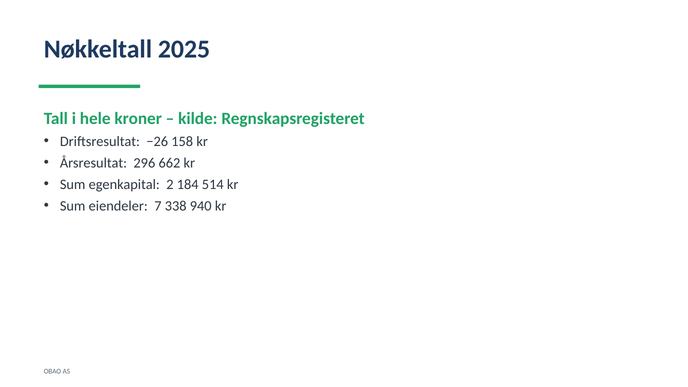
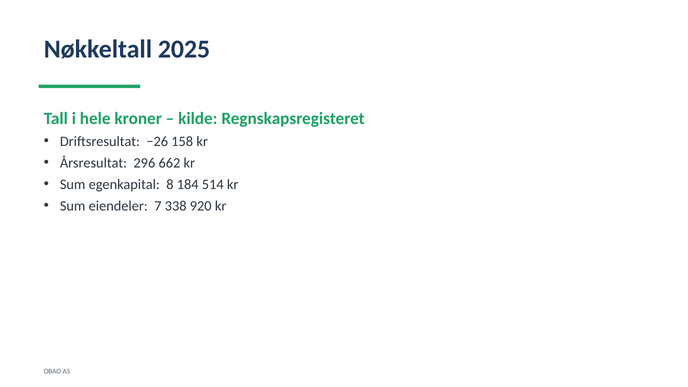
2: 2 -> 8
940: 940 -> 920
